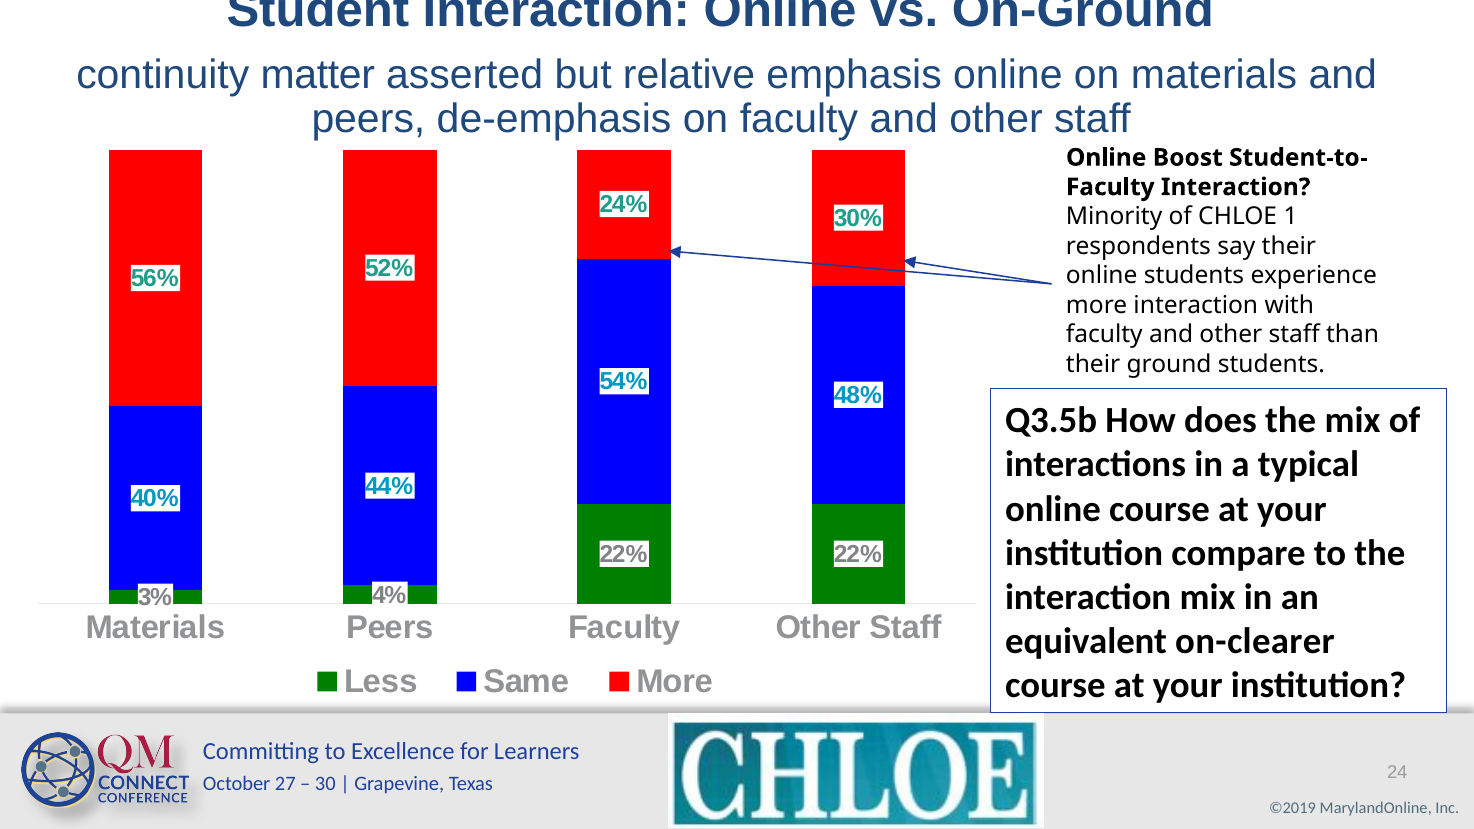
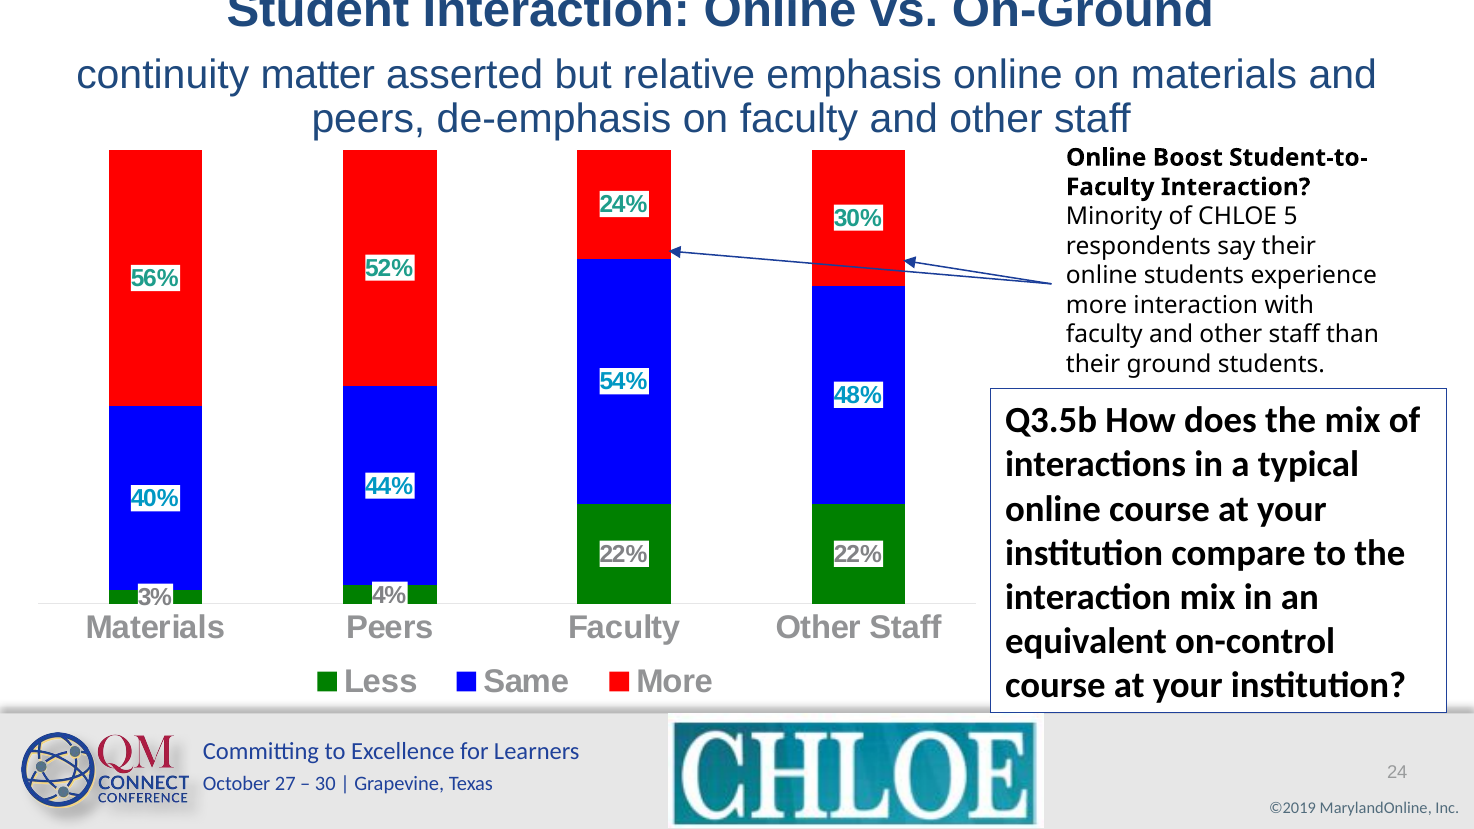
1: 1 -> 5
on-clearer: on-clearer -> on-control
